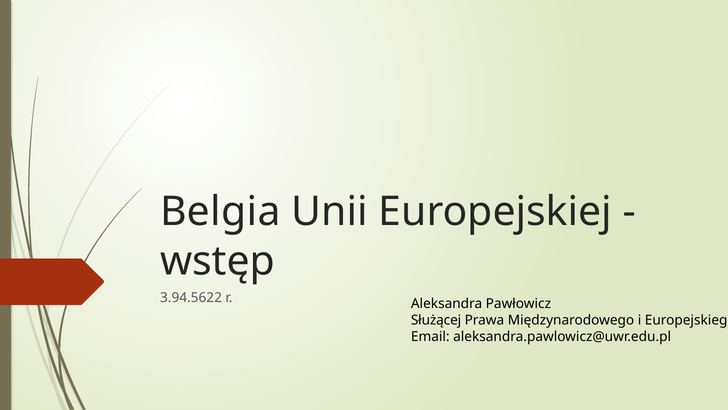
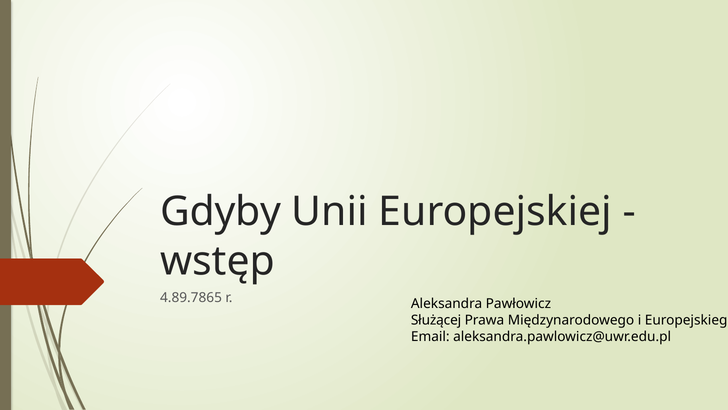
Belgia: Belgia -> Gdyby
3.94.5622: 3.94.5622 -> 4.89.7865
